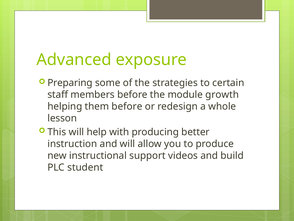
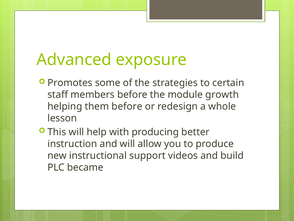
Preparing: Preparing -> Promotes
student: student -> became
